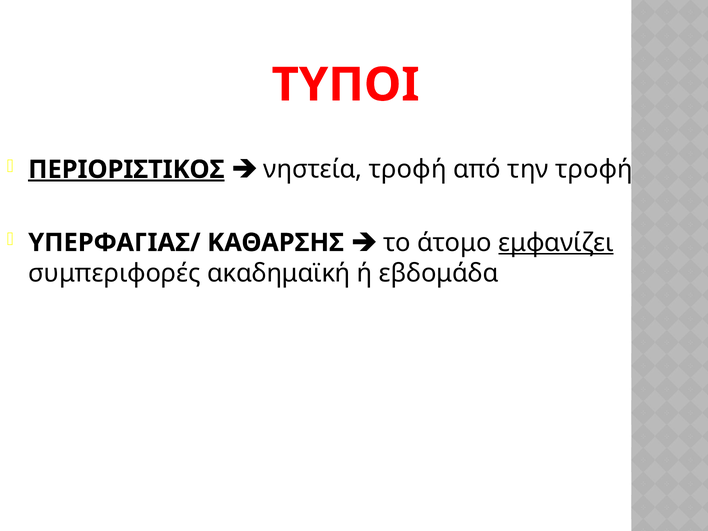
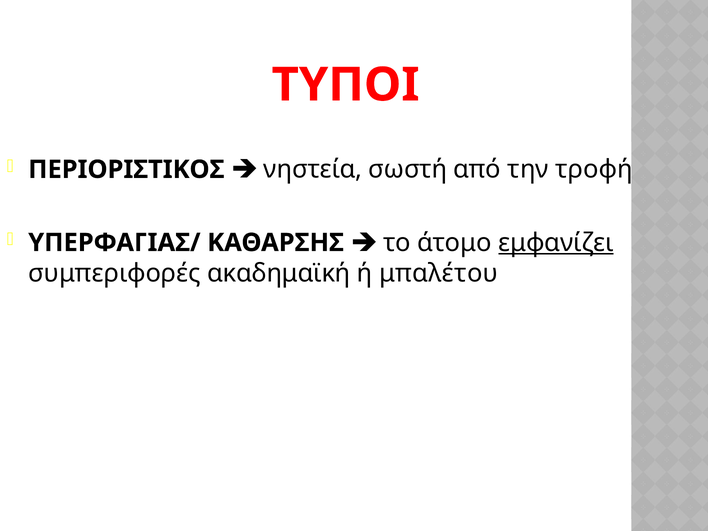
ΠΕΡΙΟΡΙΣΤΙΚΟΣ underline: present -> none
νηστεία τροφή: τροφή -> σωστή
εβδομάδα: εβδομάδα -> μπαλέτου
